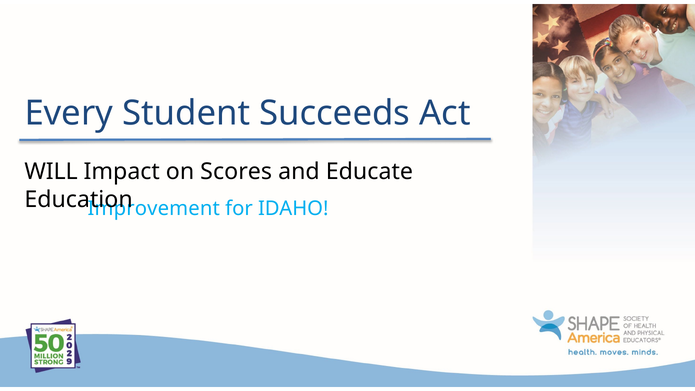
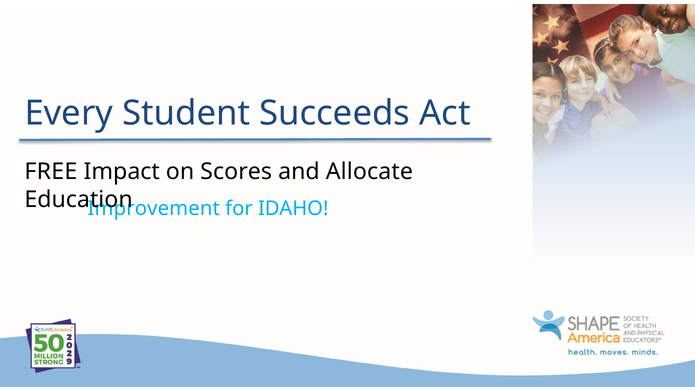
WILL: WILL -> FREE
Educate: Educate -> Allocate
